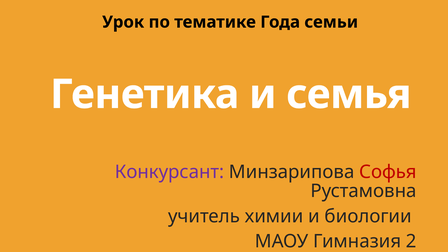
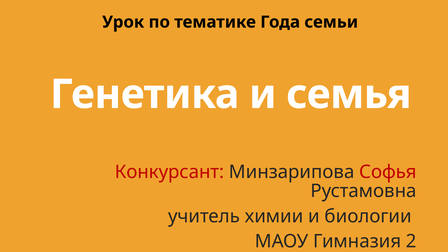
Конкурсант colour: purple -> red
